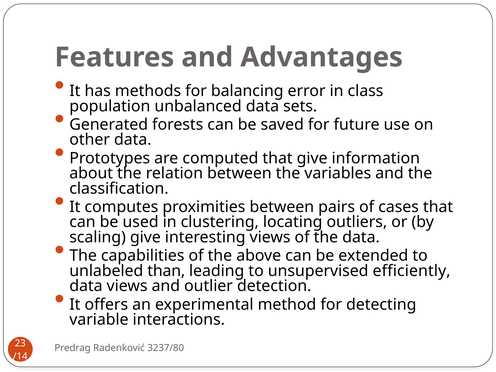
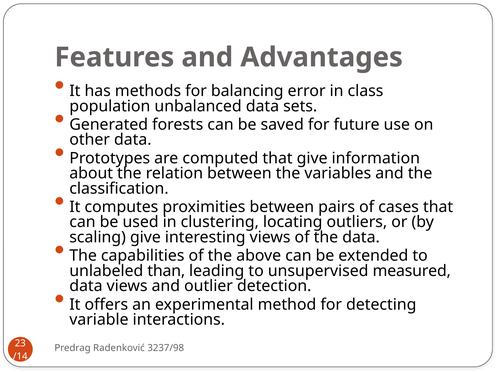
efficiently: efficiently -> measured
3237/80: 3237/80 -> 3237/98
